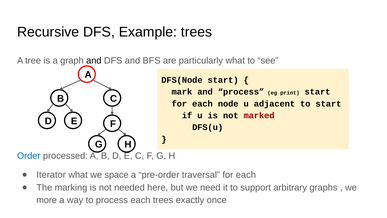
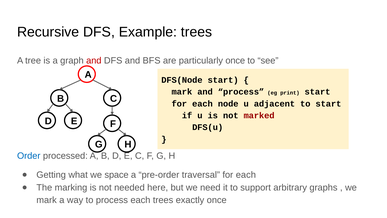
and at (94, 60) colour: black -> red
particularly what: what -> once
Iterator: Iterator -> Getting
more at (47, 200): more -> mark
